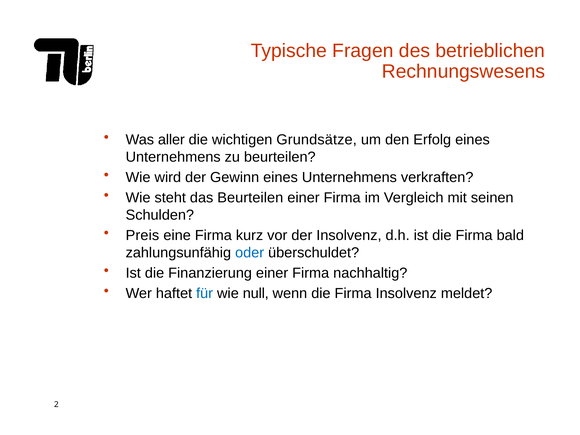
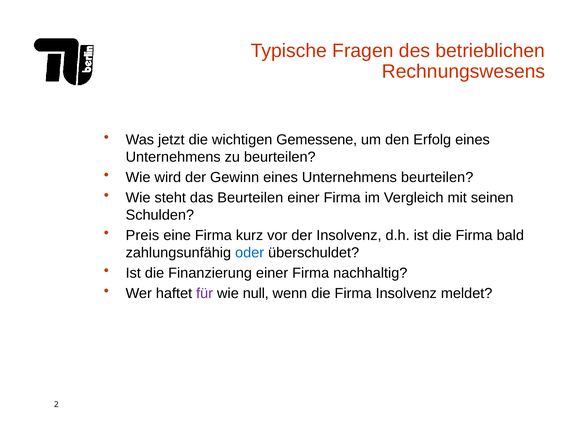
aller: aller -> jetzt
Grundsätze: Grundsätze -> Gemessene
Unternehmens verkraften: verkraften -> beurteilen
für colour: blue -> purple
